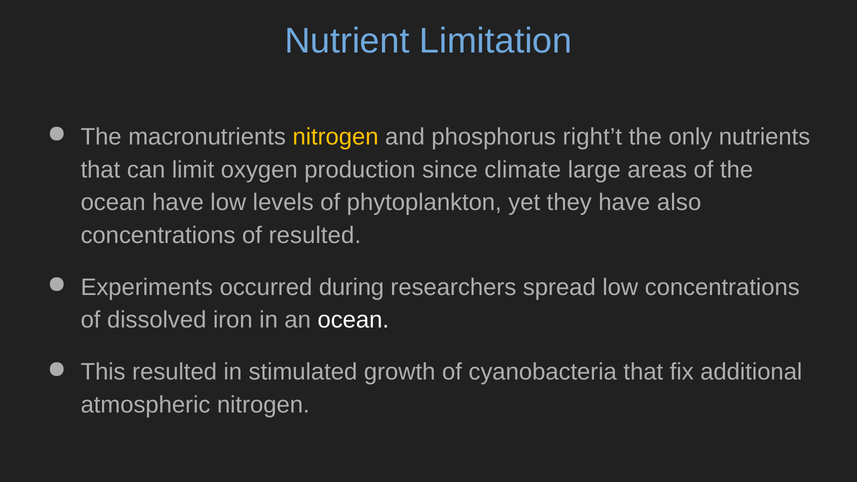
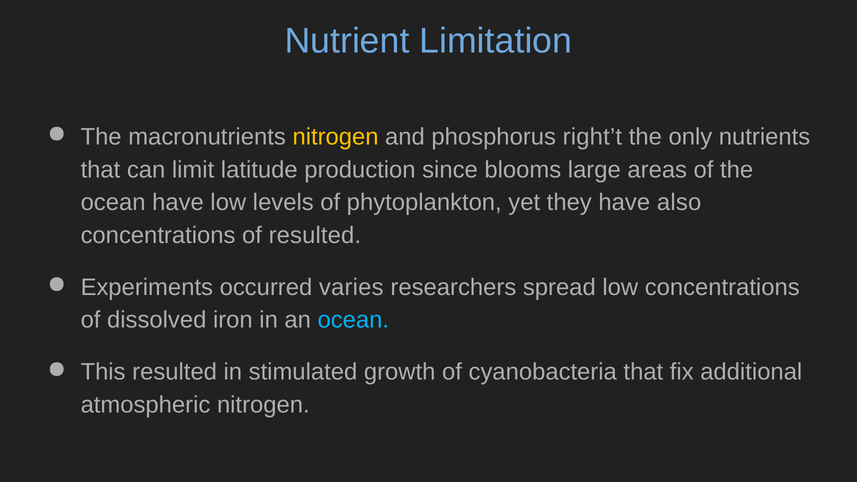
oxygen: oxygen -> latitude
climate: climate -> blooms
during: during -> varies
ocean at (353, 320) colour: white -> light blue
